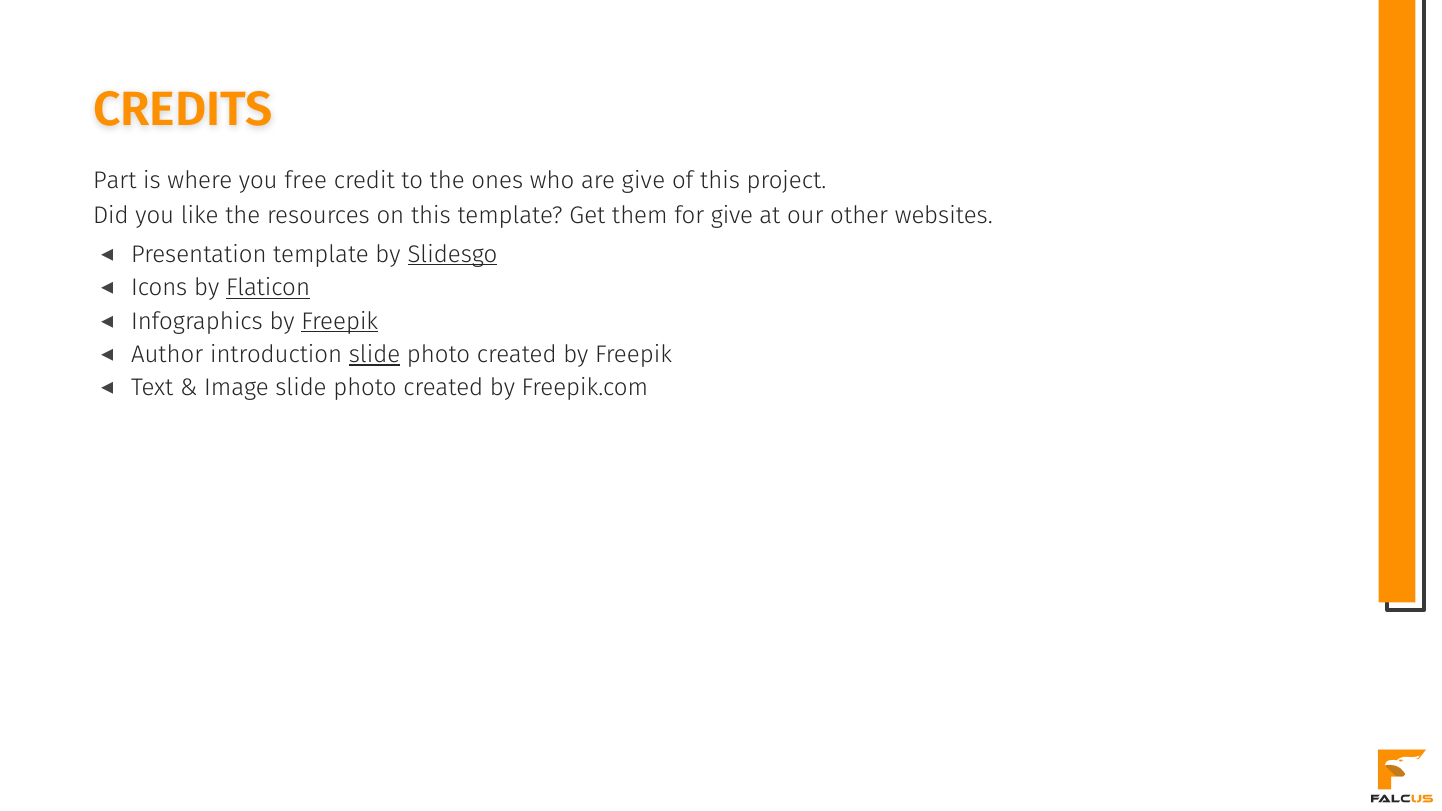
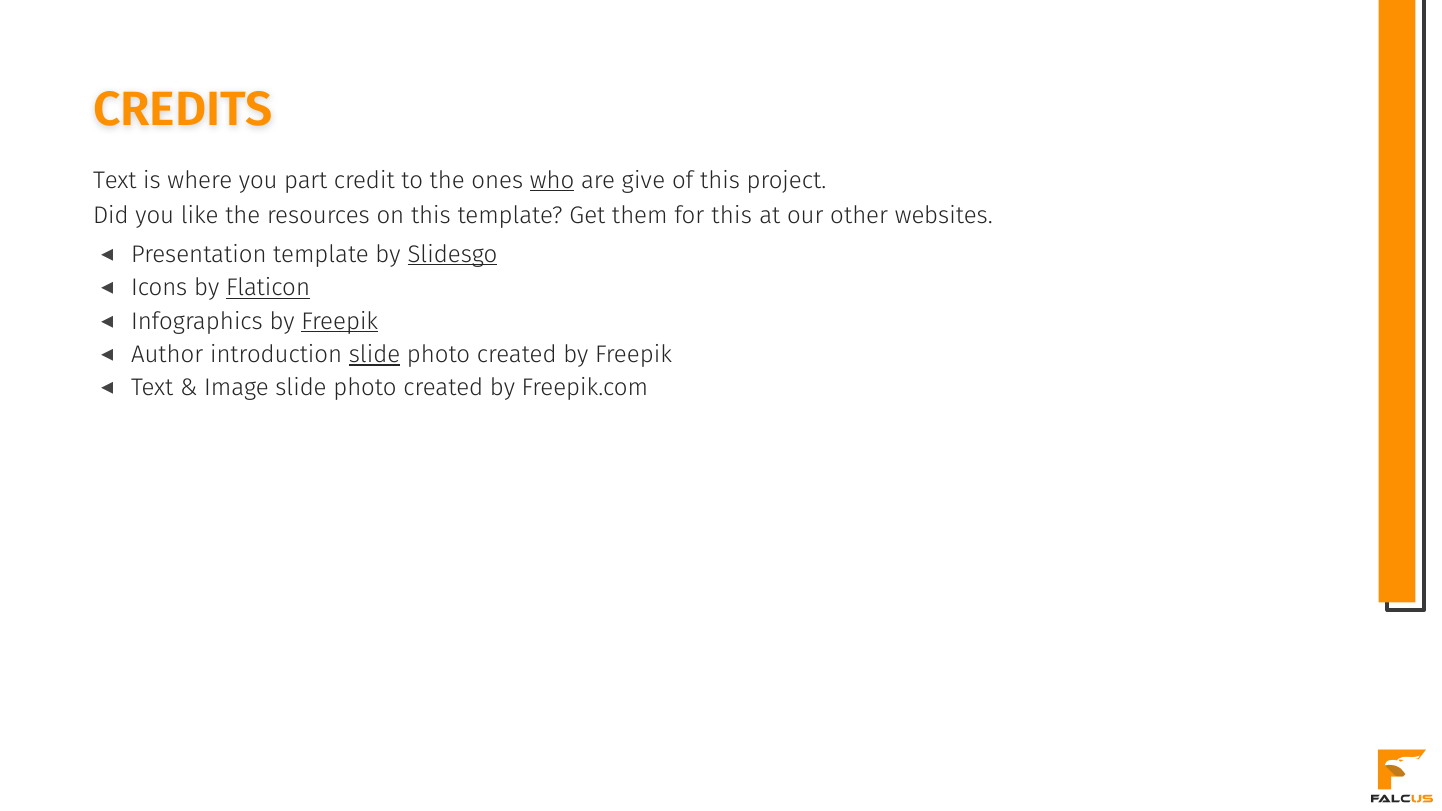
Part at (115, 180): Part -> Text
free: free -> part
who underline: none -> present
for give: give -> this
